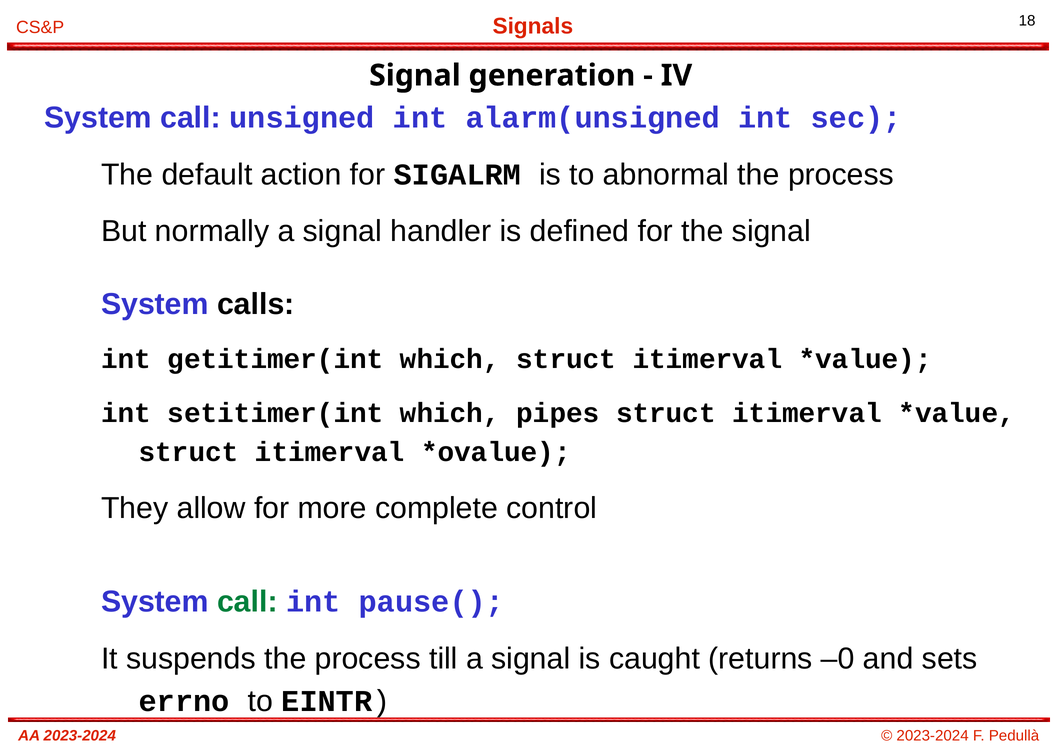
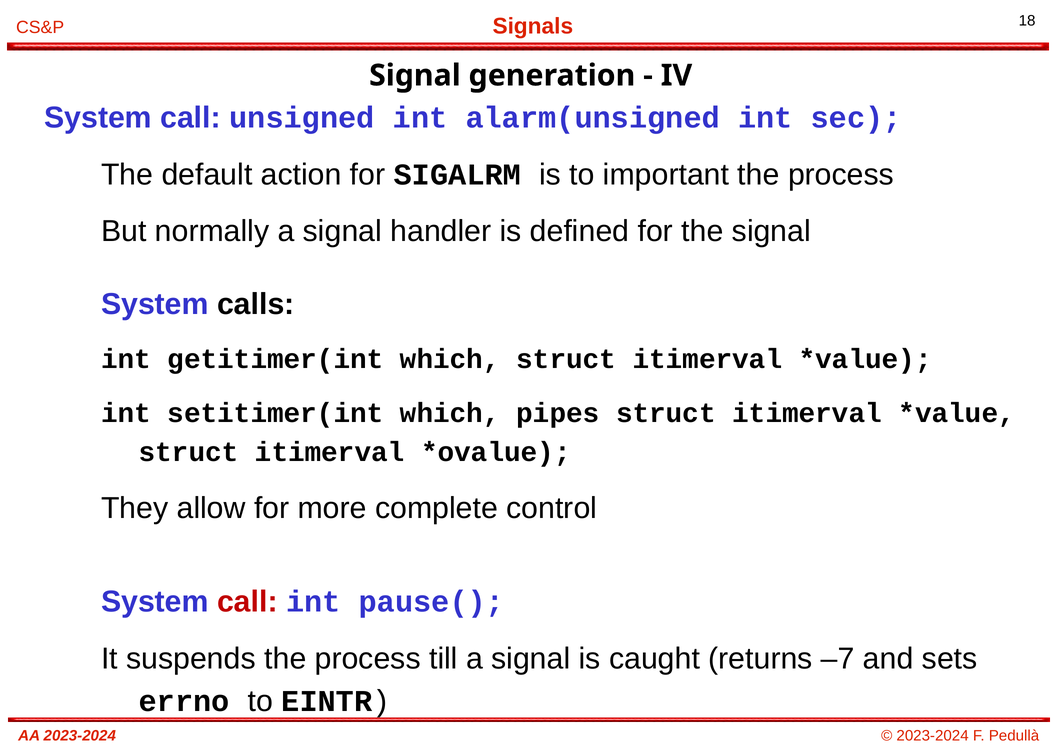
abnormal: abnormal -> important
call at (247, 602) colour: green -> red
–0: –0 -> –7
